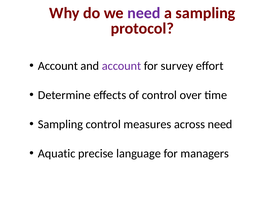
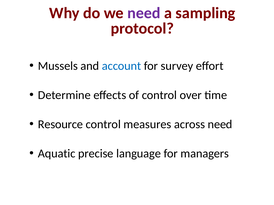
Account at (58, 66): Account -> Mussels
account at (122, 66) colour: purple -> blue
Sampling at (60, 125): Sampling -> Resource
